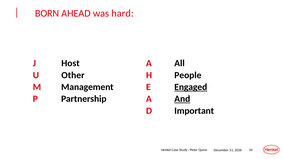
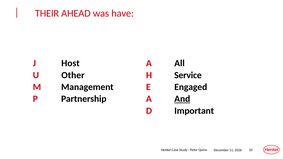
BORN: BORN -> THEIR
hard: hard -> have
People: People -> Service
Engaged underline: present -> none
